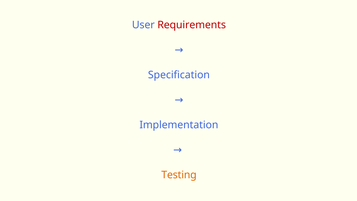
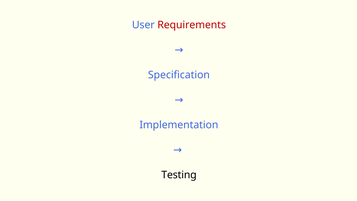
Testing colour: orange -> black
